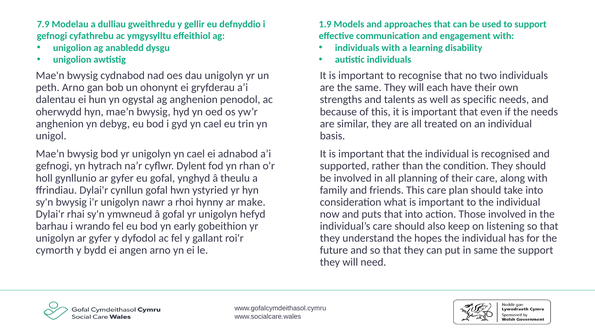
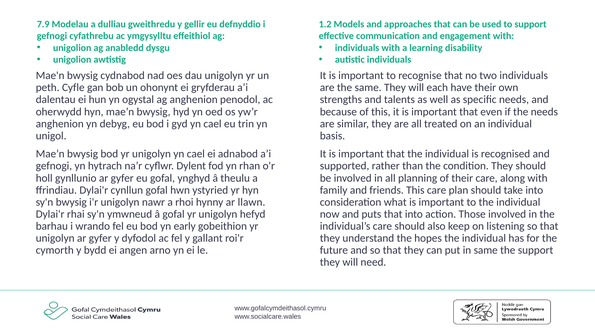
1.9: 1.9 -> 1.2
peth Arno: Arno -> Cyfle
make: make -> llawn
